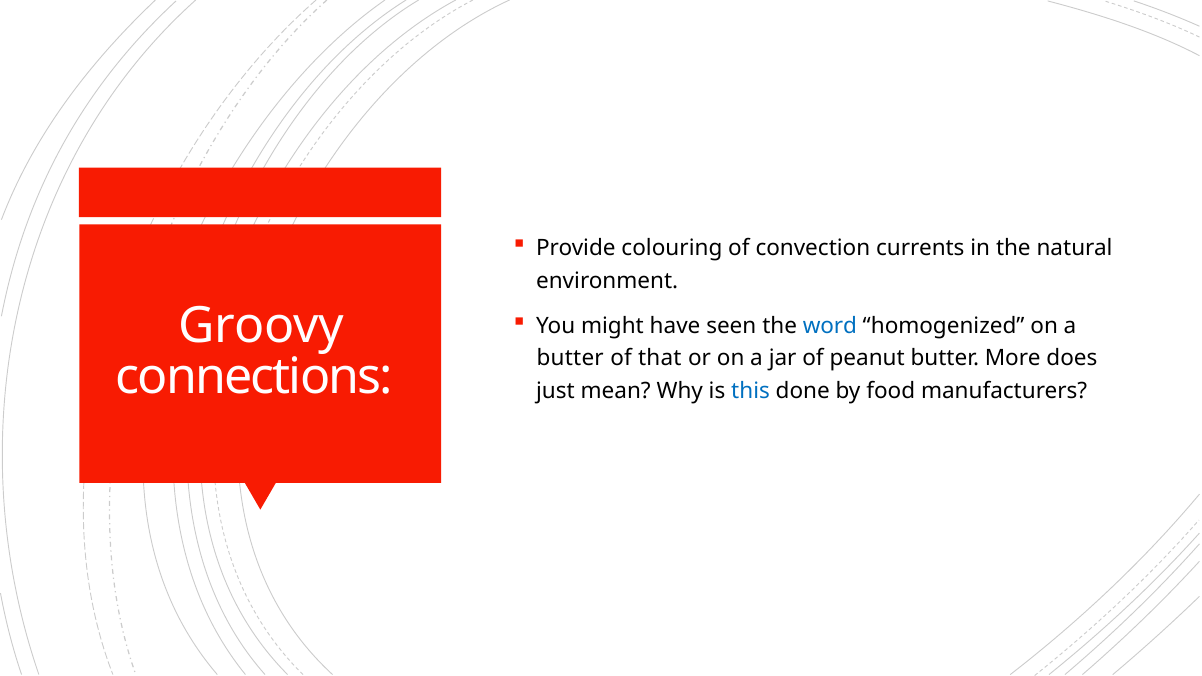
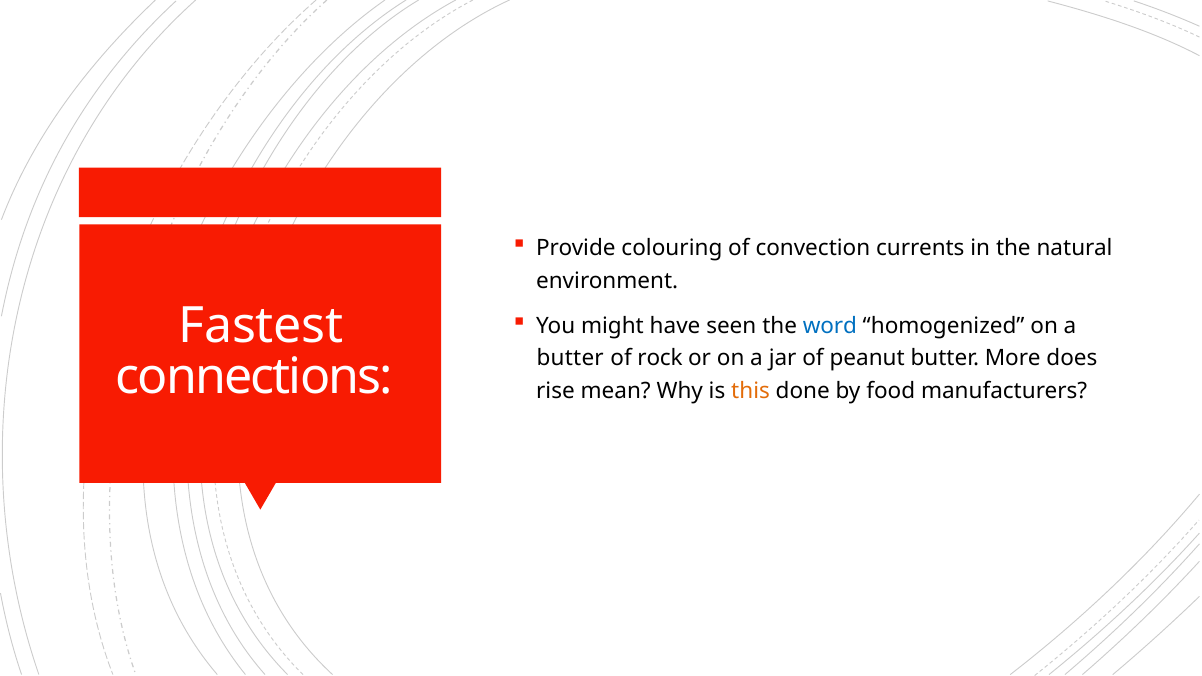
Groovy: Groovy -> Fastest
that: that -> rock
just: just -> rise
this colour: blue -> orange
